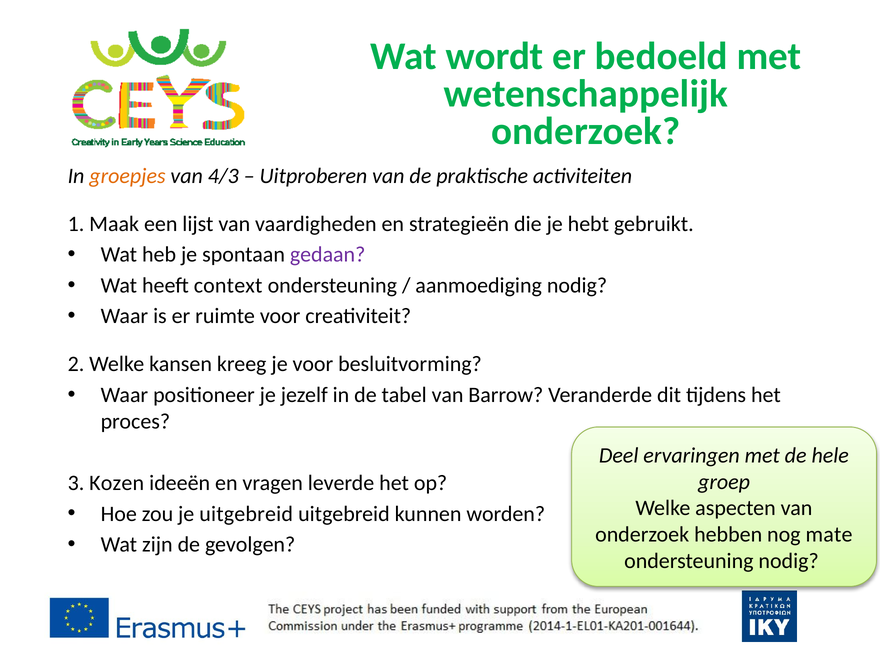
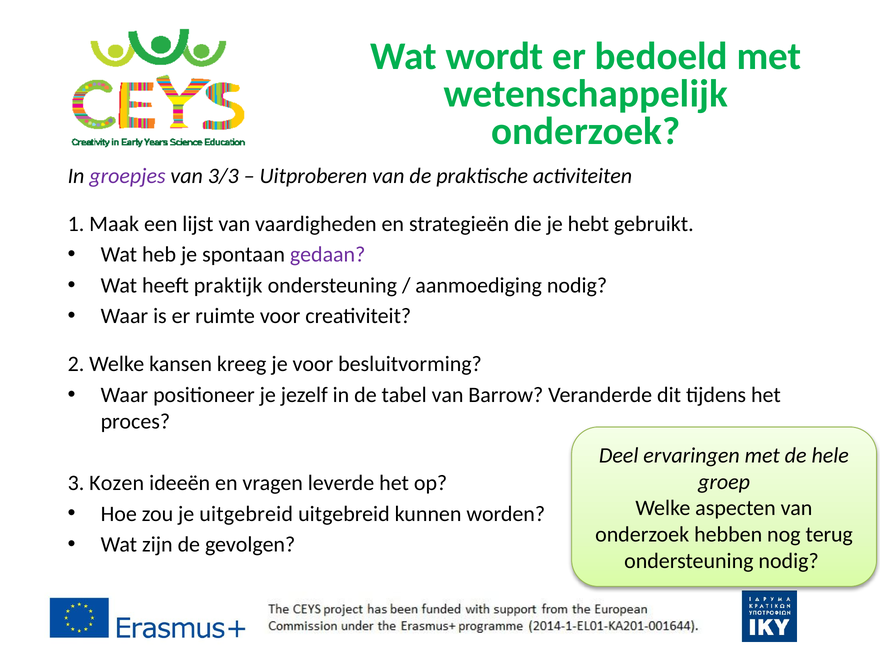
groepjes colour: orange -> purple
4/3: 4/3 -> 3/3
context: context -> praktijk
mate: mate -> terug
